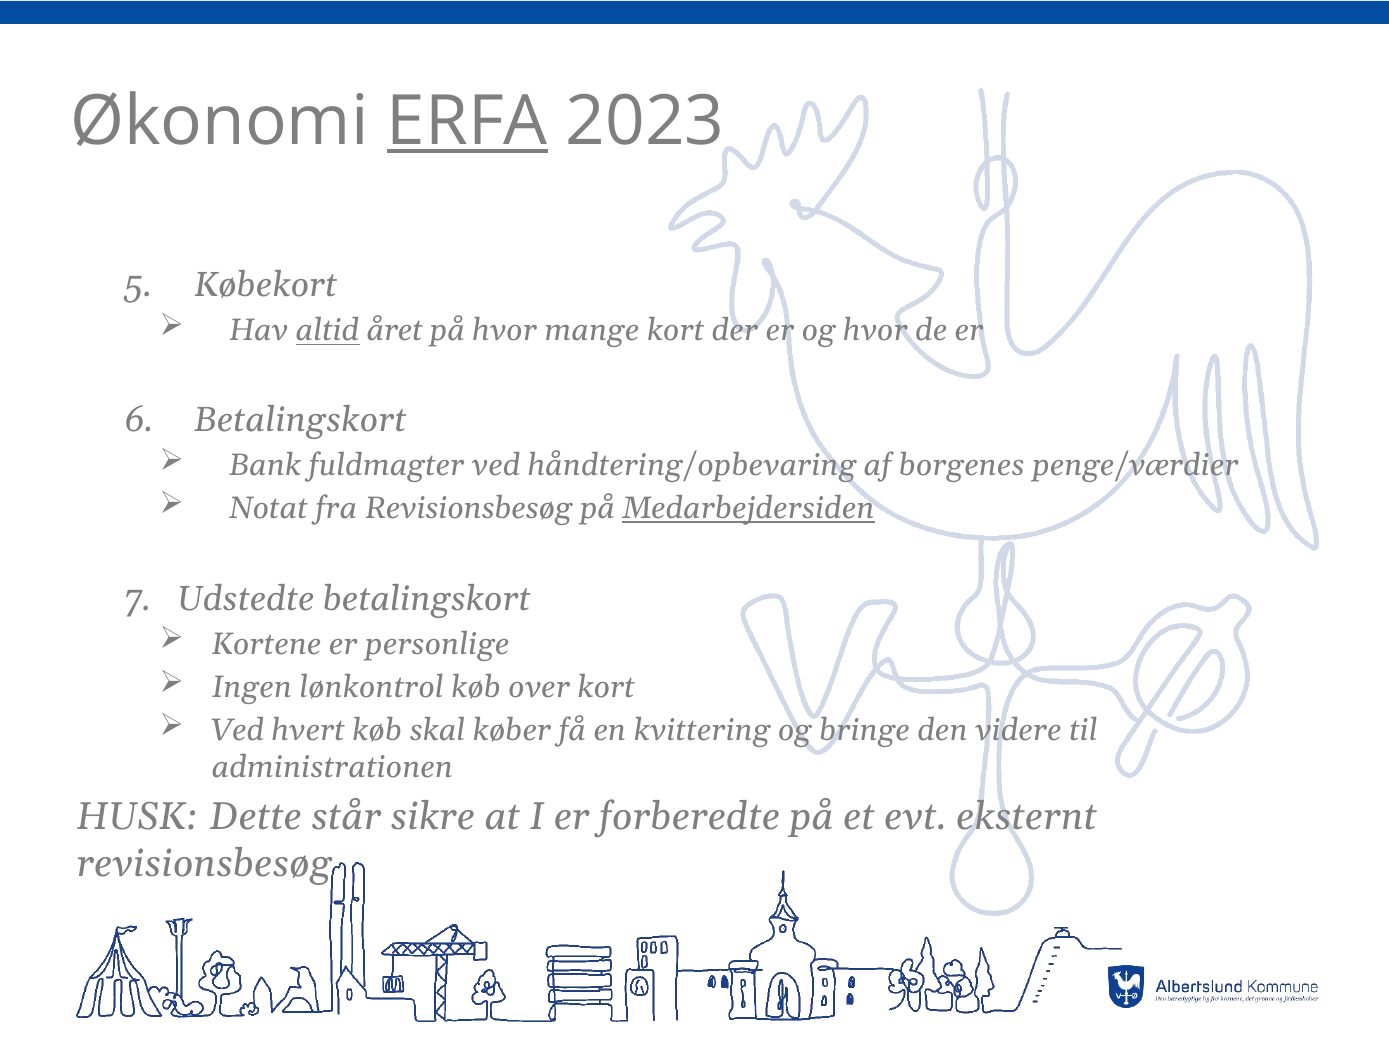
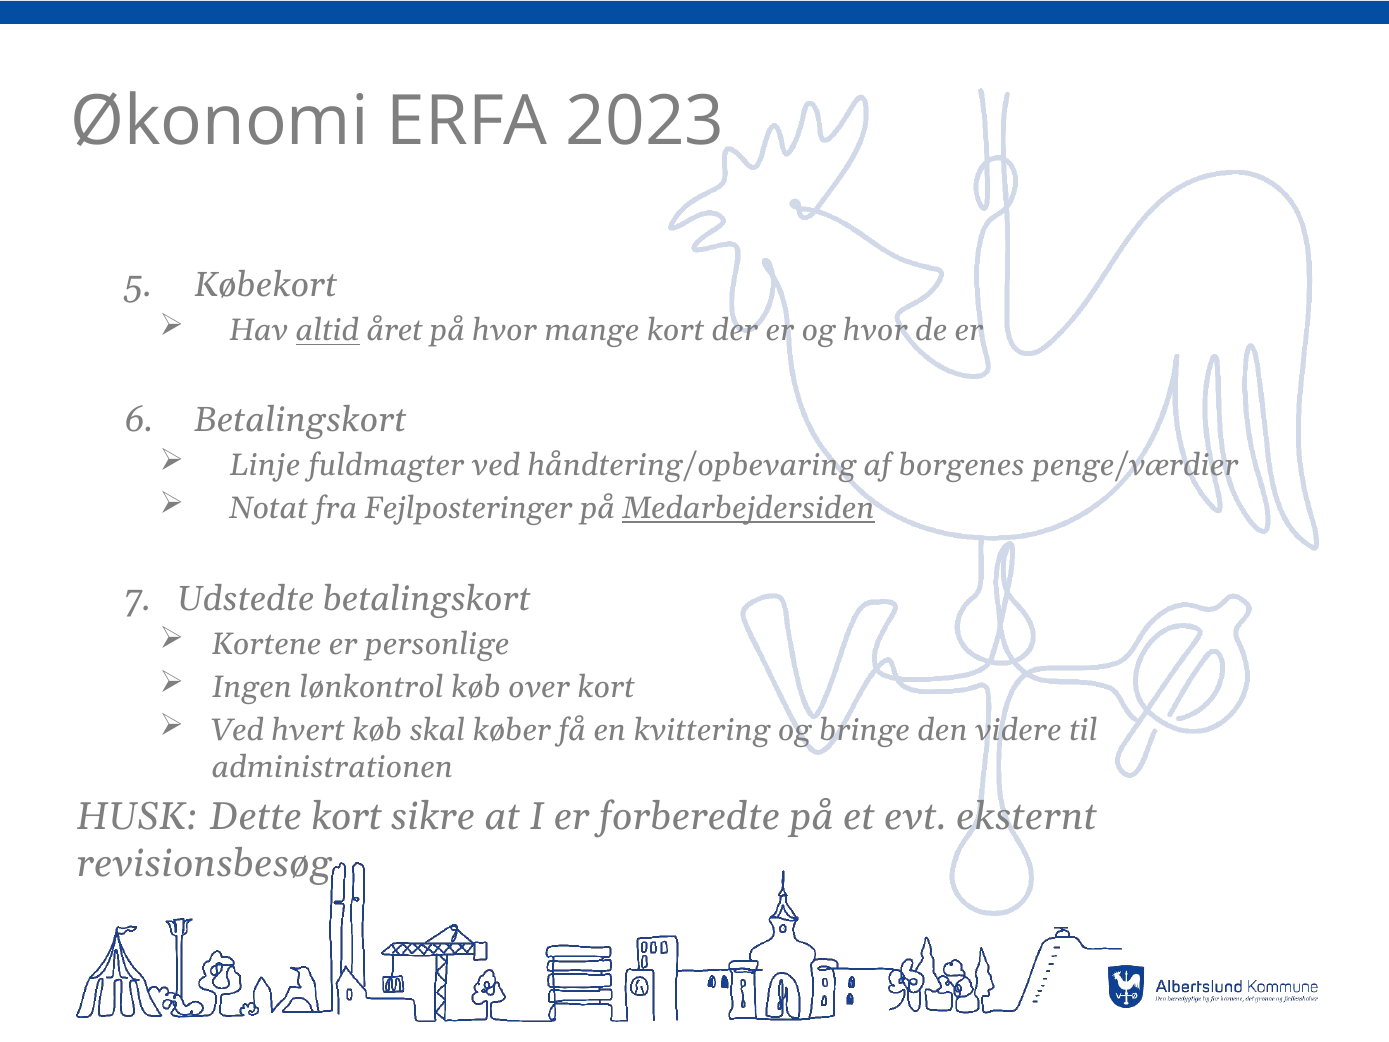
ERFA underline: present -> none
Bank: Bank -> Linje
fra Revisionsbesøg: Revisionsbesøg -> Fejlposteringer
Dette står: står -> kort
